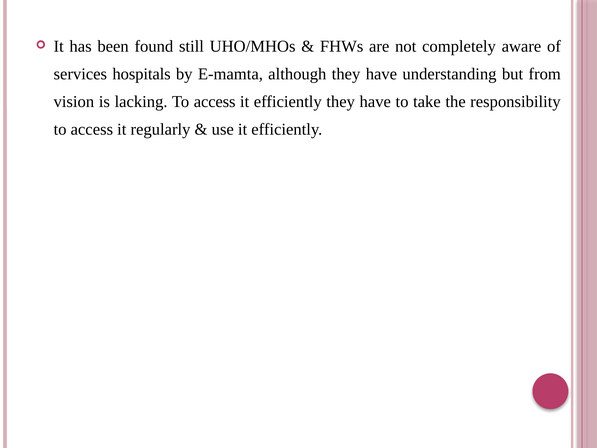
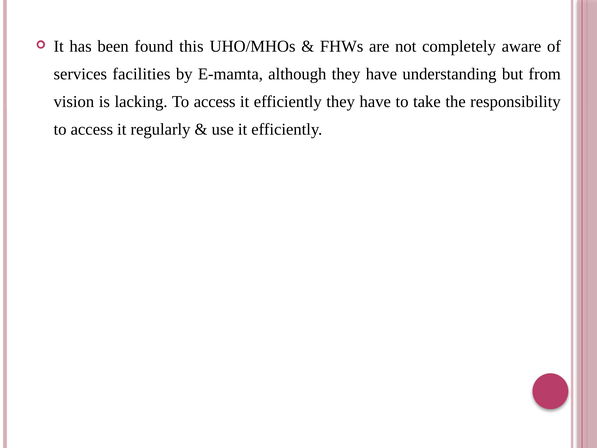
still: still -> this
hospitals: hospitals -> facilities
